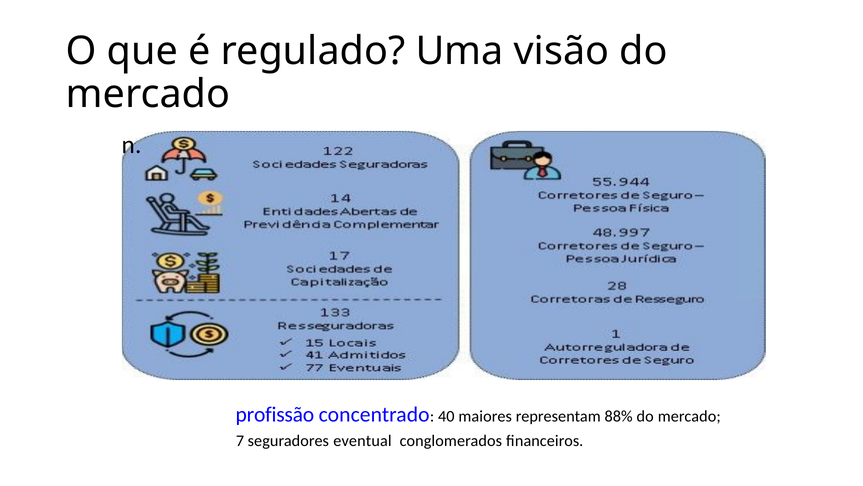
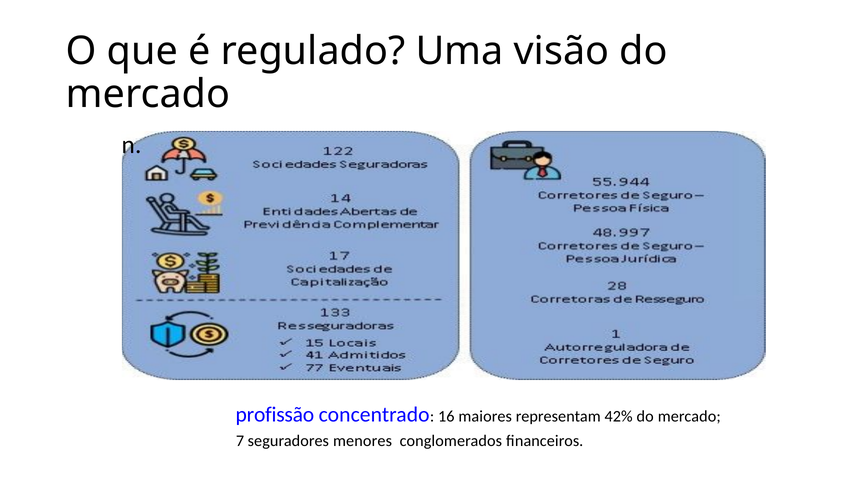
40: 40 -> 16
88%: 88% -> 42%
eventual: eventual -> menores
